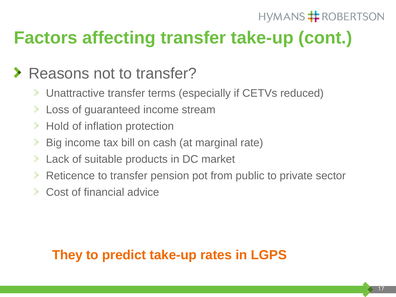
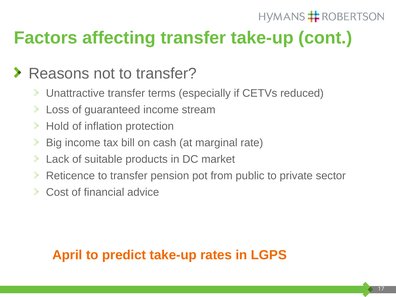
They: They -> April
